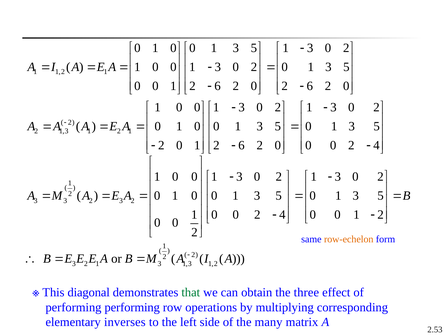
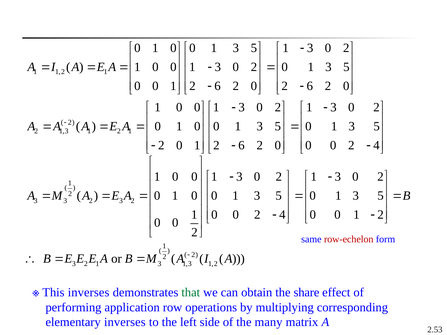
row-echelon colour: orange -> red
diagonal at (89, 293): diagonal -> inverses
three: three -> share
performing performing: performing -> application
